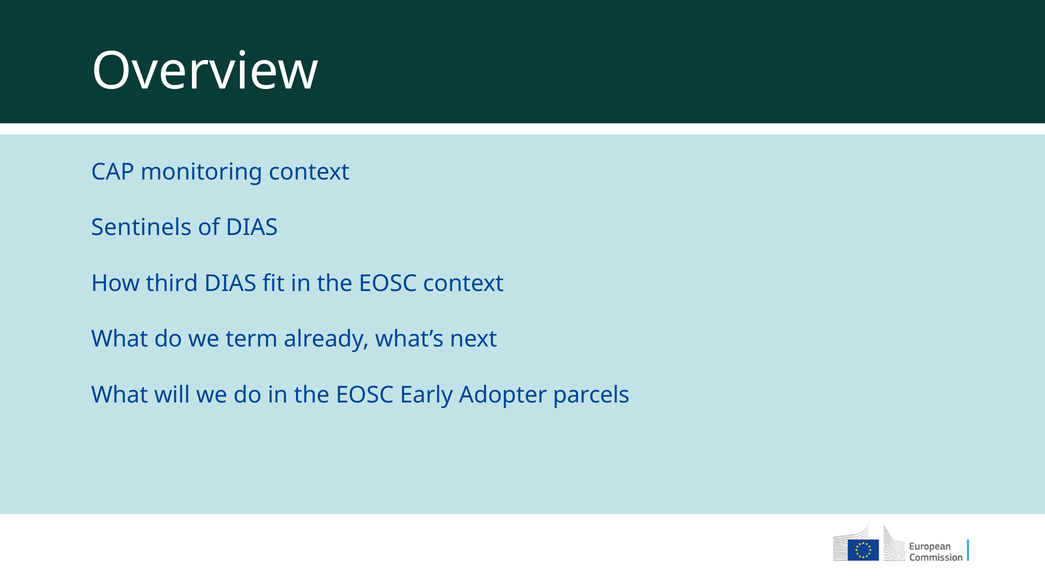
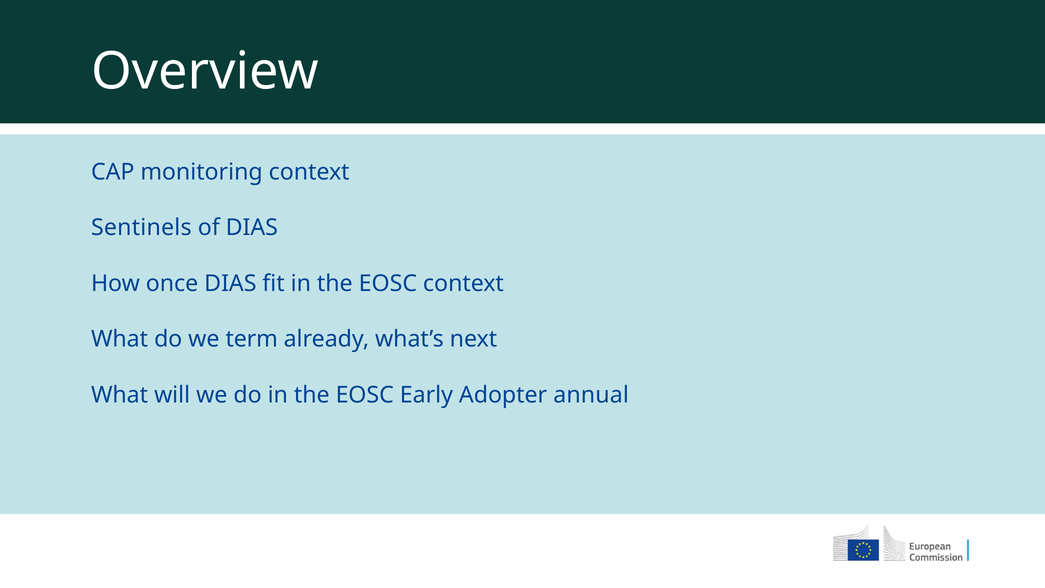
third: third -> once
parcels: parcels -> annual
